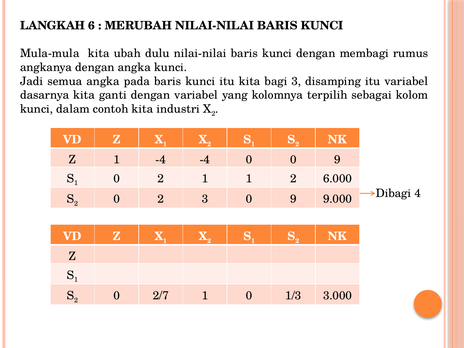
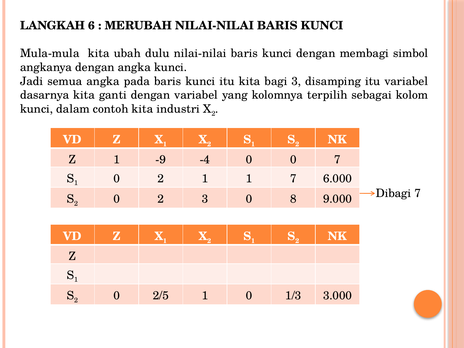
rumus: rumus -> simbol
1 -4: -4 -> -9
0 0 9: 9 -> 7
1 2: 2 -> 7
3 0 9: 9 -> 8
Dibagi 4: 4 -> 7
2/7: 2/7 -> 2/5
